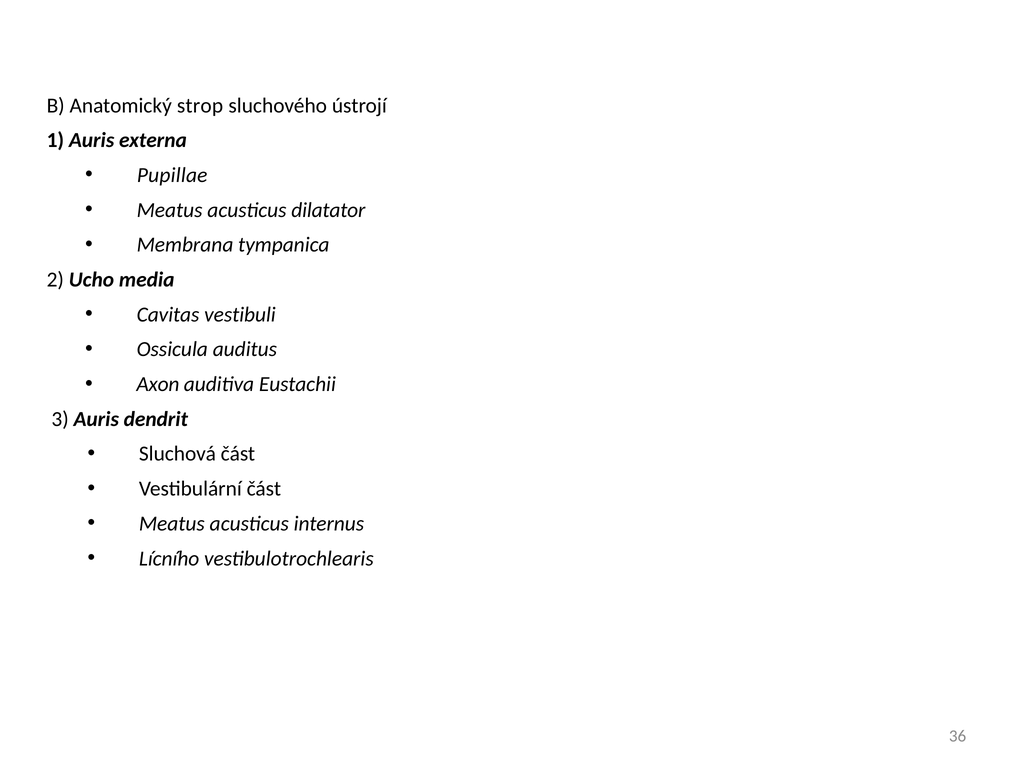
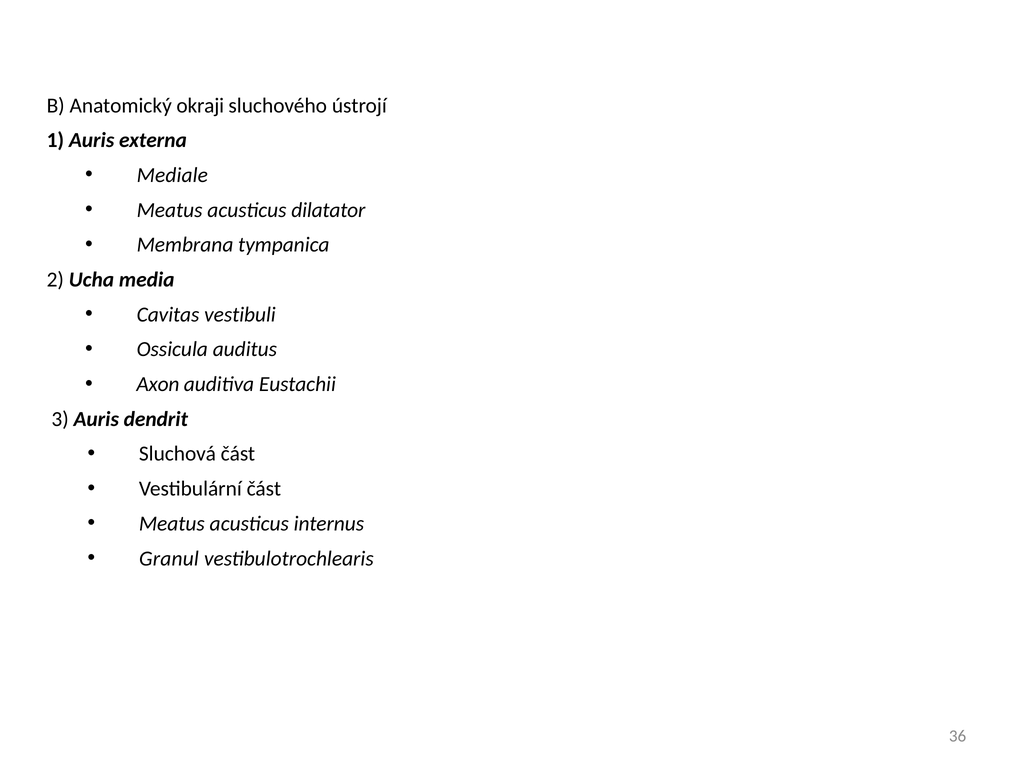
strop: strop -> okraji
Pupillae: Pupillae -> Mediale
Ucho: Ucho -> Ucha
Lícního: Lícního -> Granul
